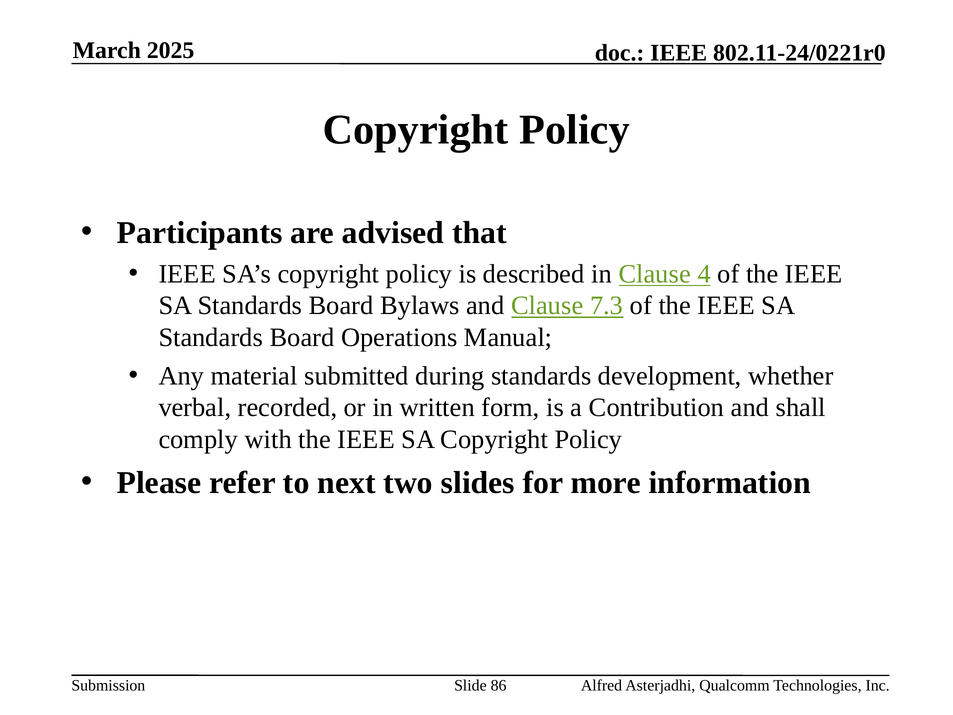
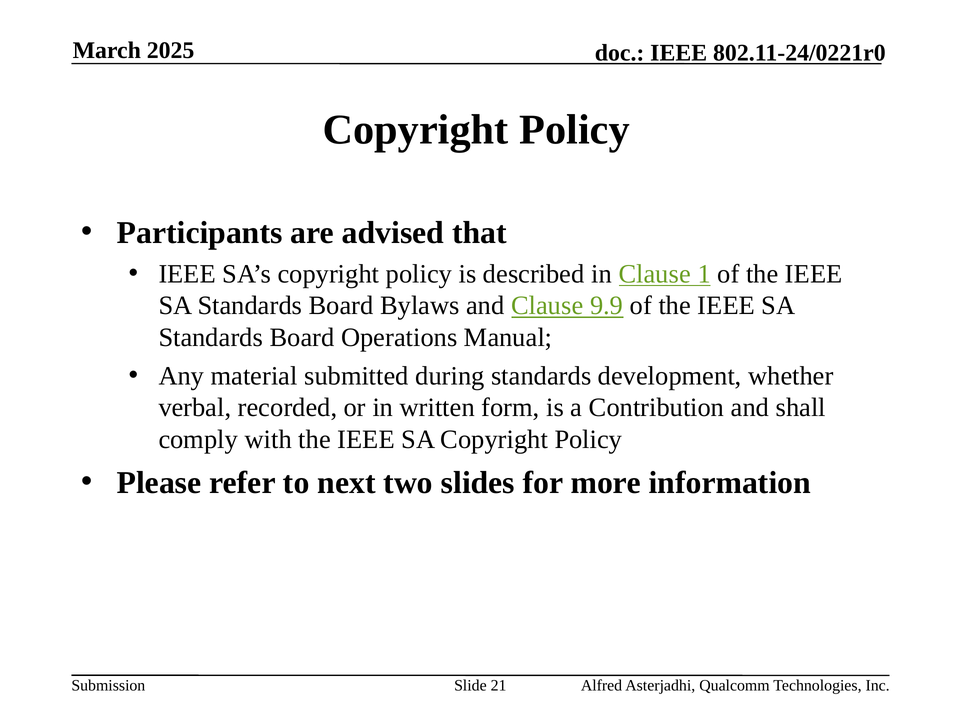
4: 4 -> 1
7.3: 7.3 -> 9.9
86: 86 -> 21
